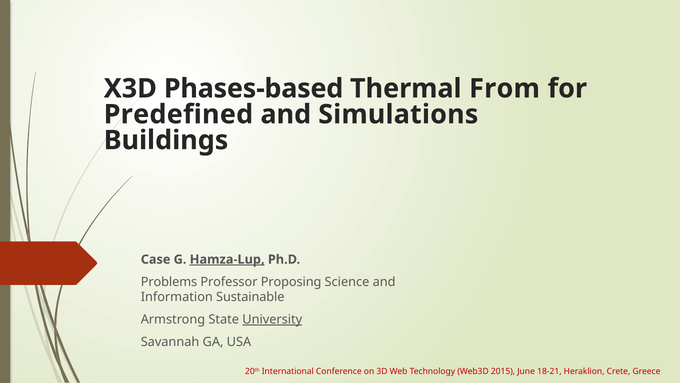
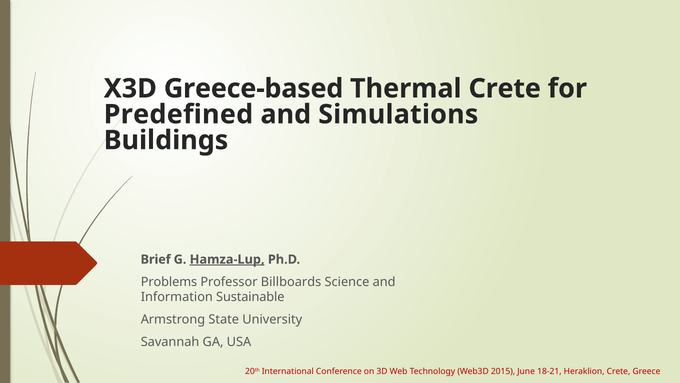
Phases-based: Phases-based -> Greece-based
Thermal From: From -> Crete
Case: Case -> Brief
Proposing: Proposing -> Billboards
University underline: present -> none
